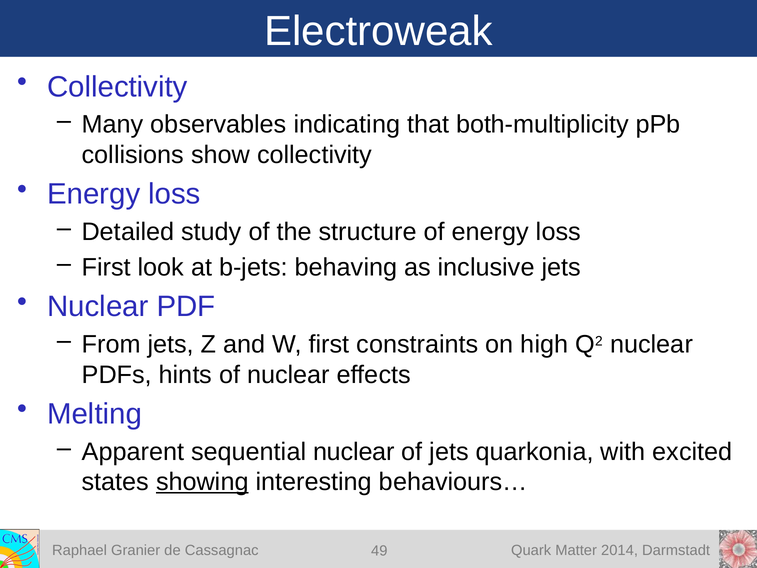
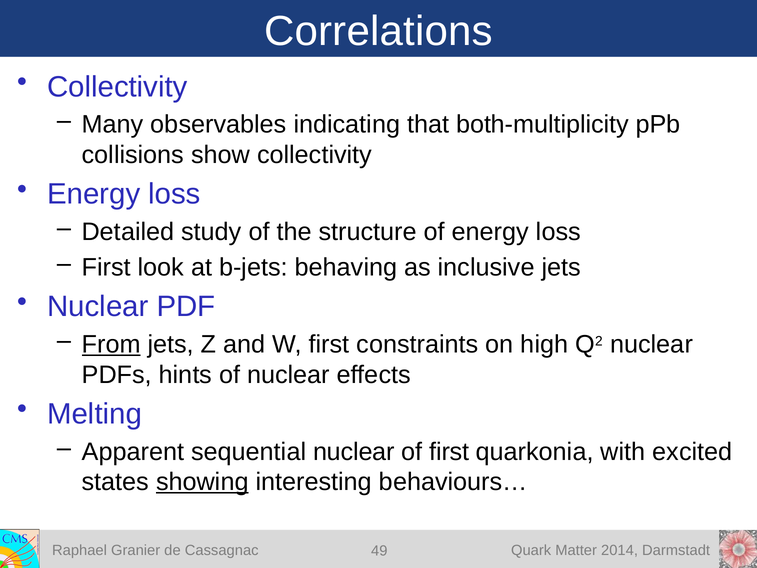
Electroweak: Electroweak -> Correlations
From underline: none -> present
of jets: jets -> first
